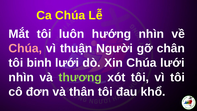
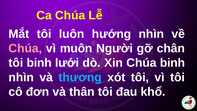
thuận: thuận -> muôn
Chúa lưới: lưới -> binh
thương colour: light green -> light blue
